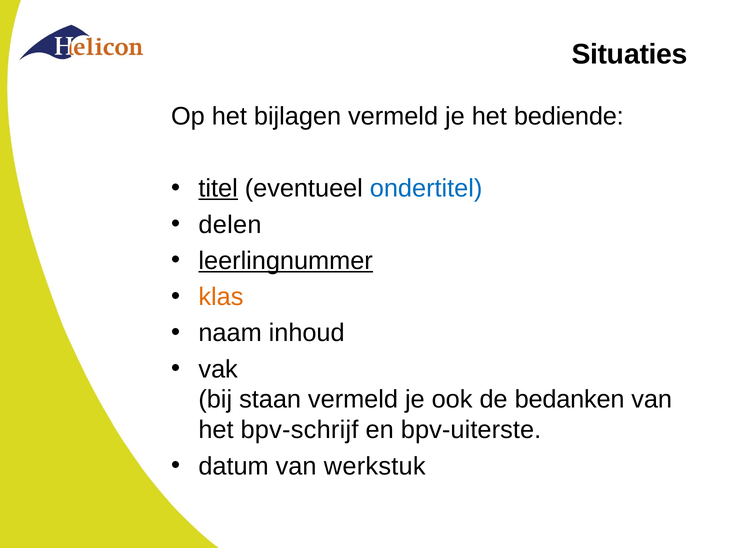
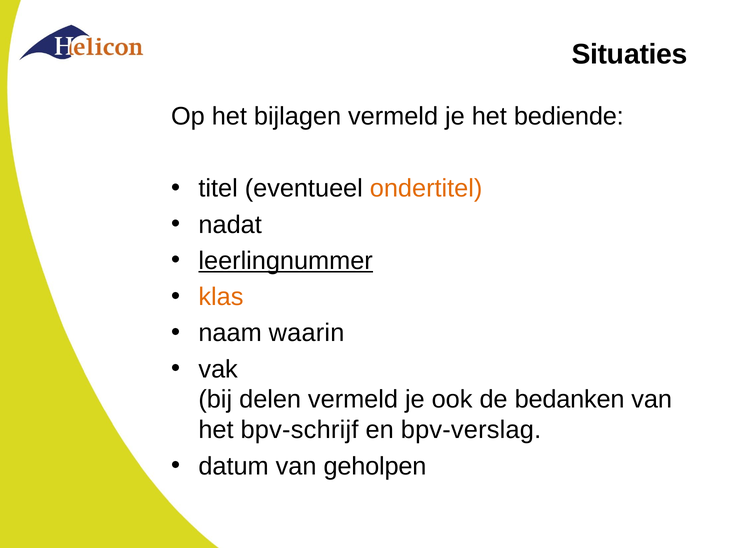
titel underline: present -> none
ondertitel colour: blue -> orange
delen: delen -> nadat
inhoud: inhoud -> waarin
staan: staan -> delen
bpv-uiterste: bpv-uiterste -> bpv-verslag
werkstuk: werkstuk -> geholpen
